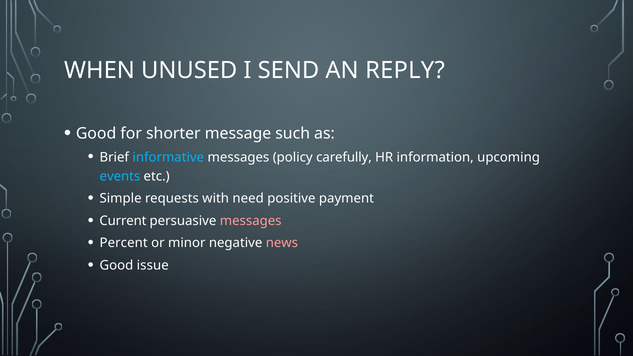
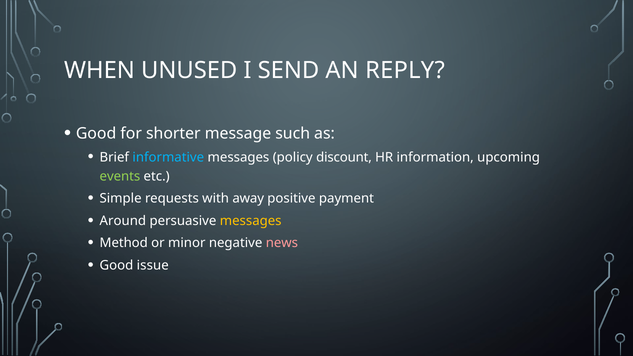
carefully: carefully -> discount
events colour: light blue -> light green
need: need -> away
Current: Current -> Around
messages at (251, 221) colour: pink -> yellow
Percent: Percent -> Method
